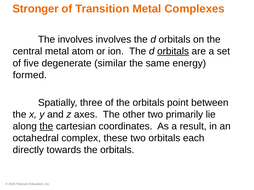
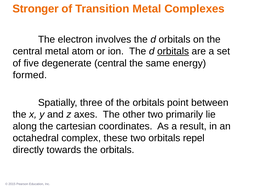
The involves: involves -> electron
degenerate similar: similar -> central
the at (46, 127) underline: present -> none
each: each -> repel
